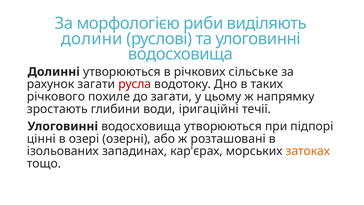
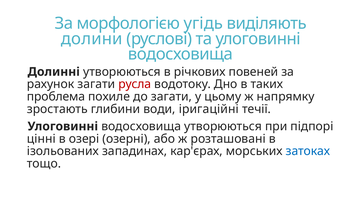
риби: риби -> угідь
сільське: сільське -> повеней
річкового: річкового -> проблема
затоках colour: orange -> blue
